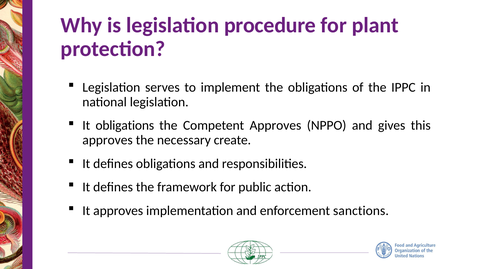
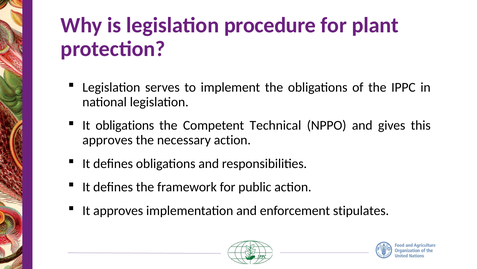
Competent Approves: Approves -> Technical
necessary create: create -> action
sanctions: sanctions -> stipulates
